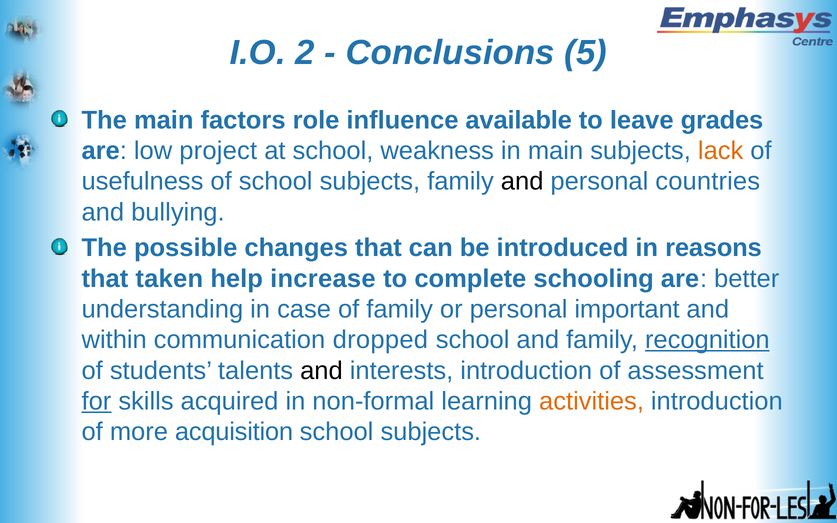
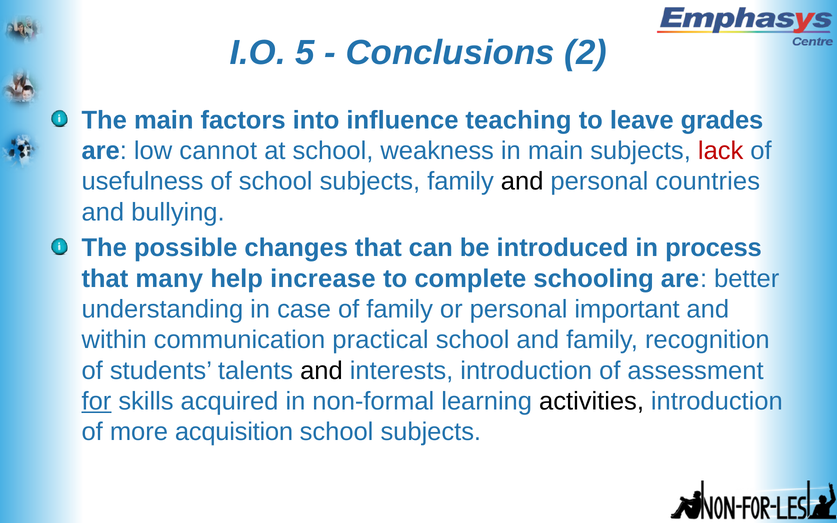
2: 2 -> 5
5: 5 -> 2
role: role -> into
available: available -> teaching
project: project -> cannot
lack colour: orange -> red
reasons: reasons -> process
taken: taken -> many
dropped: dropped -> practical
recognition underline: present -> none
activities colour: orange -> black
